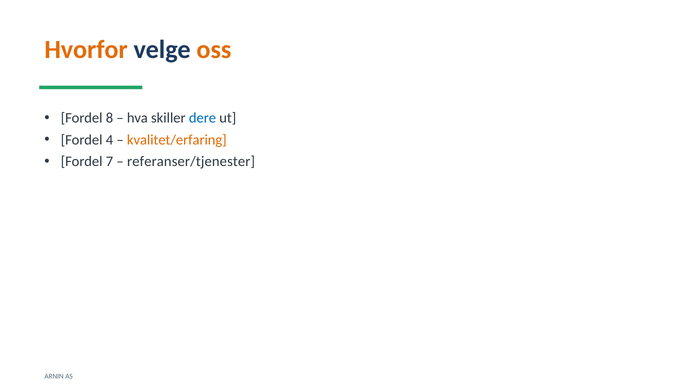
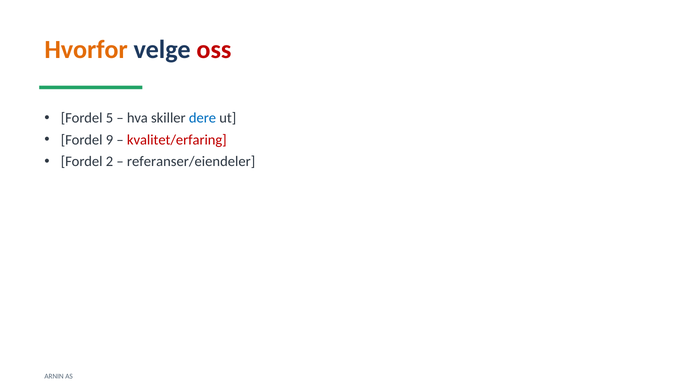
oss colour: orange -> red
8: 8 -> 5
4: 4 -> 9
kvalitet/erfaring colour: orange -> red
7: 7 -> 2
referanser/tjenester: referanser/tjenester -> referanser/eiendeler
